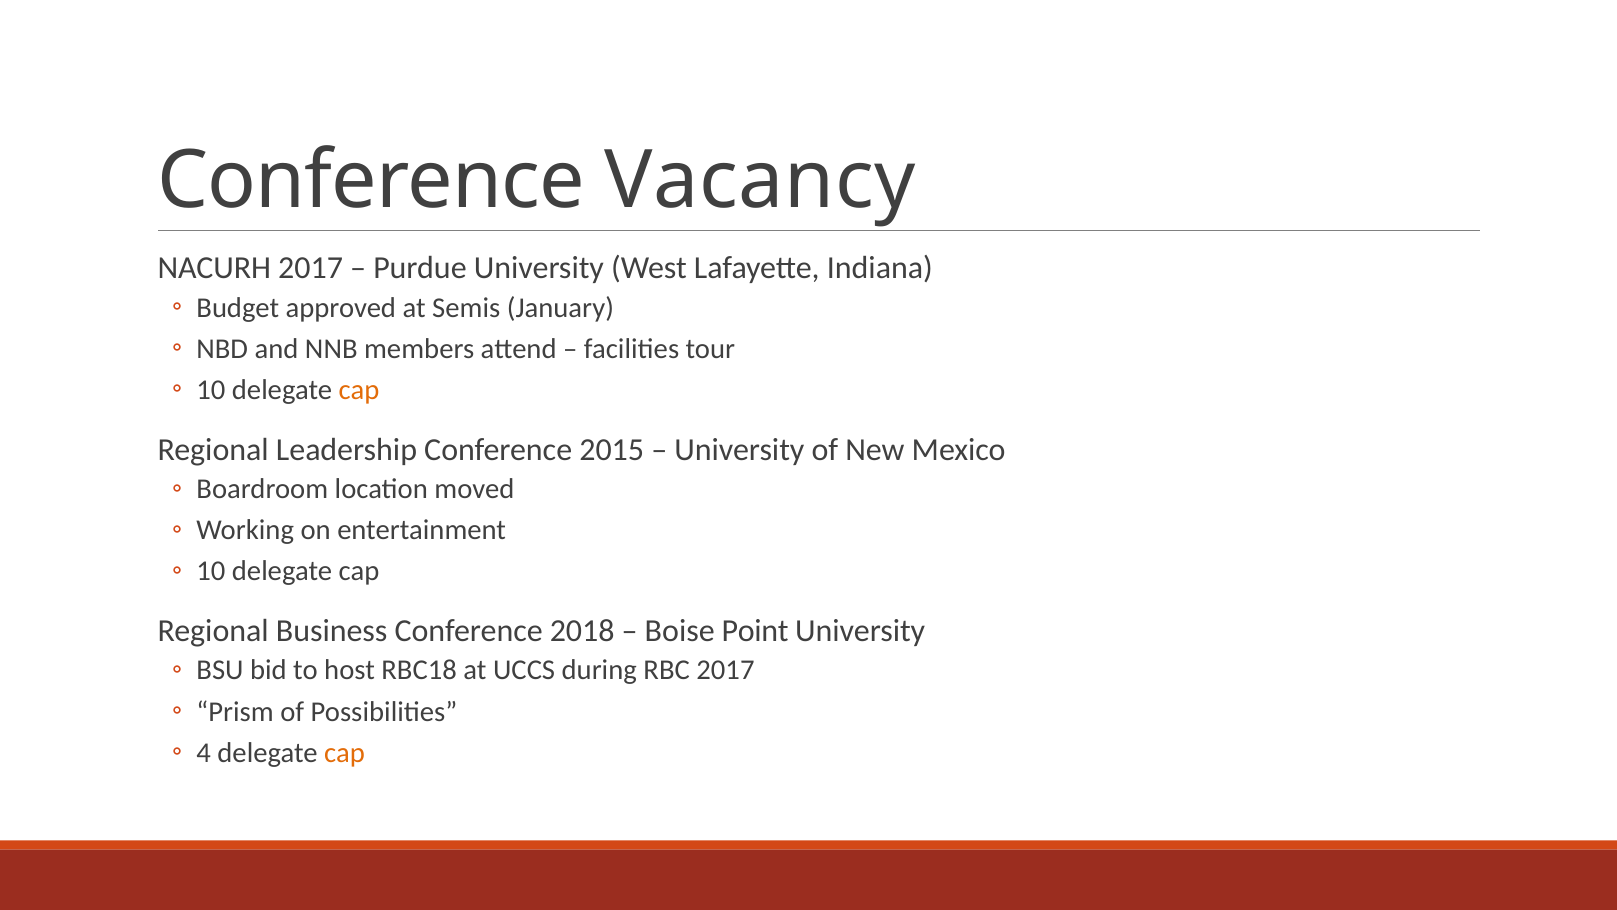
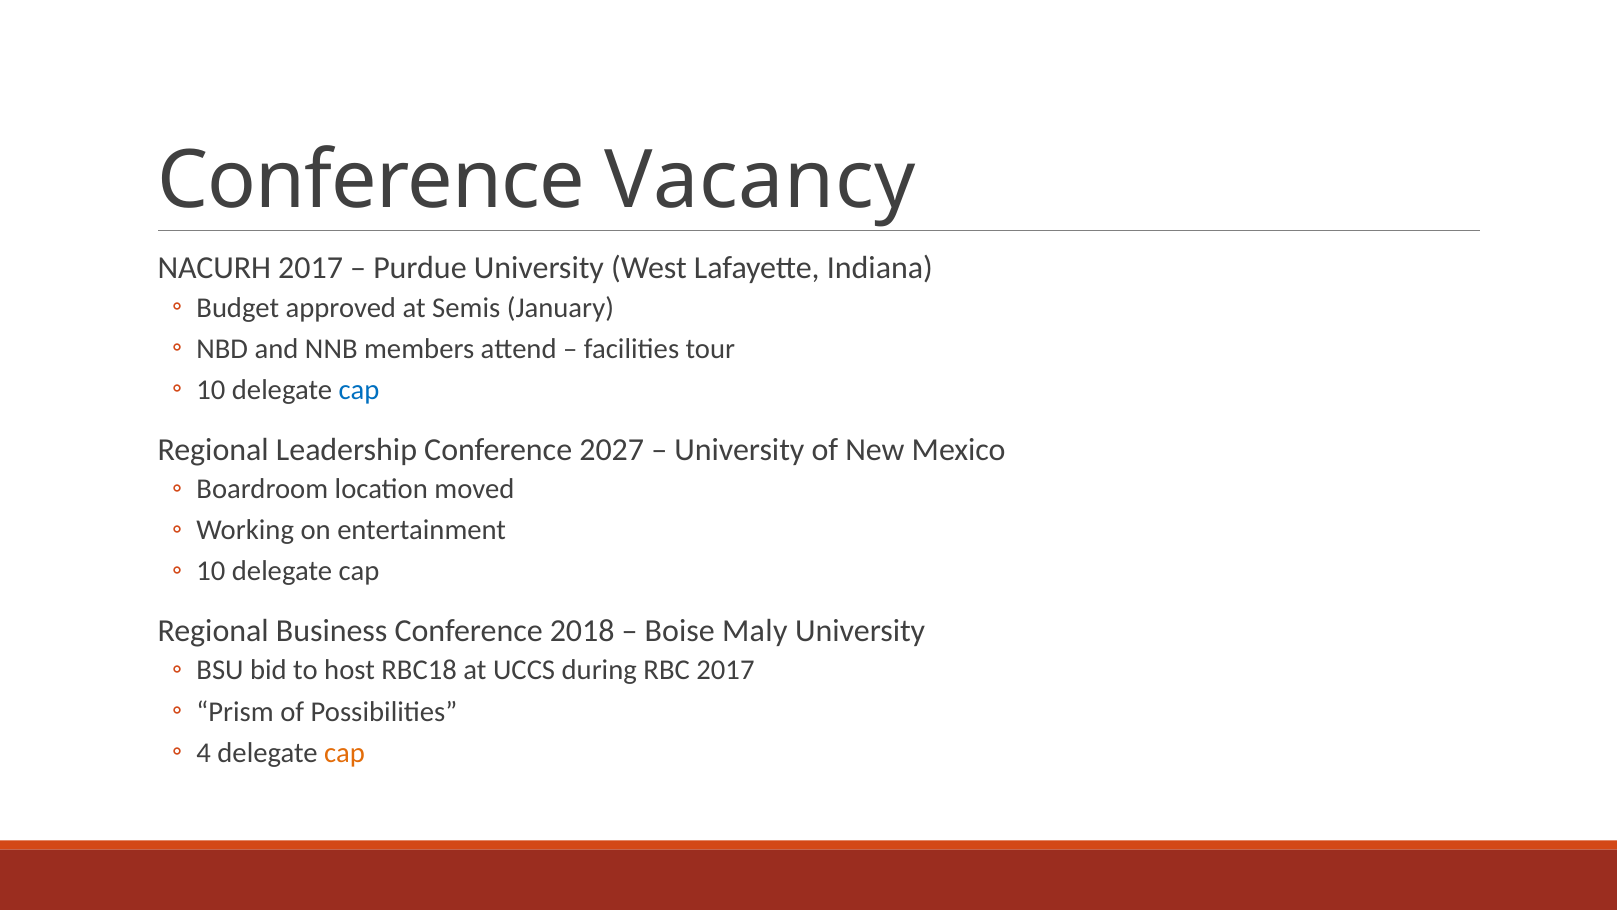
cap at (359, 390) colour: orange -> blue
2015: 2015 -> 2027
Point: Point -> Maly
